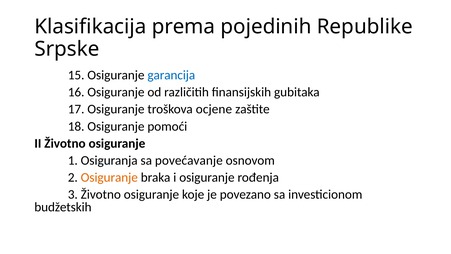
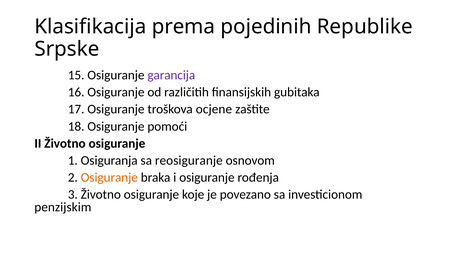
garancija colour: blue -> purple
povećavanje: povećavanje -> reosiguranje
budžetskih: budžetskih -> penzijskim
